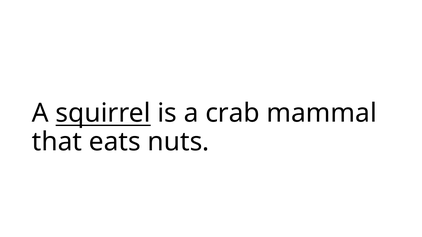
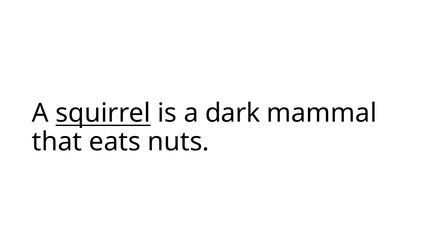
crab: crab -> dark
